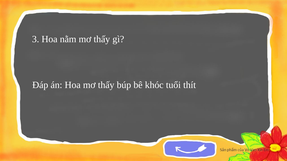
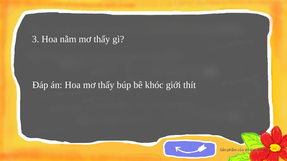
tuổi: tuổi -> giới
